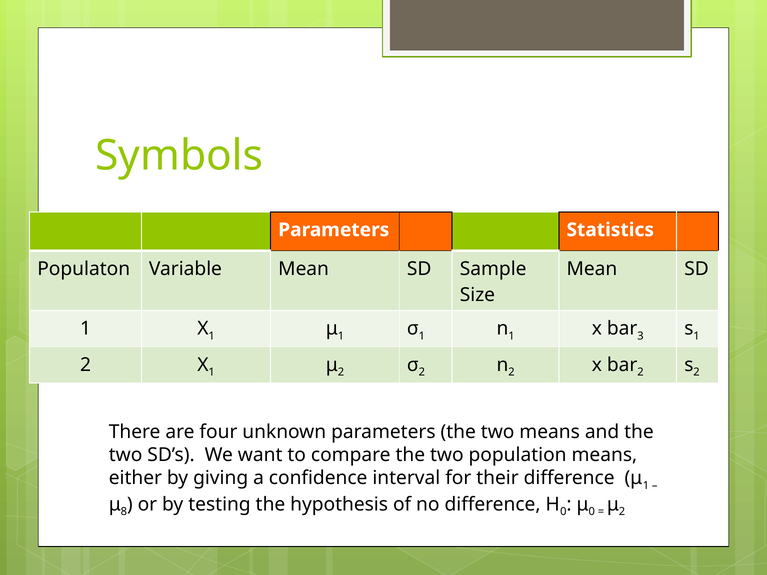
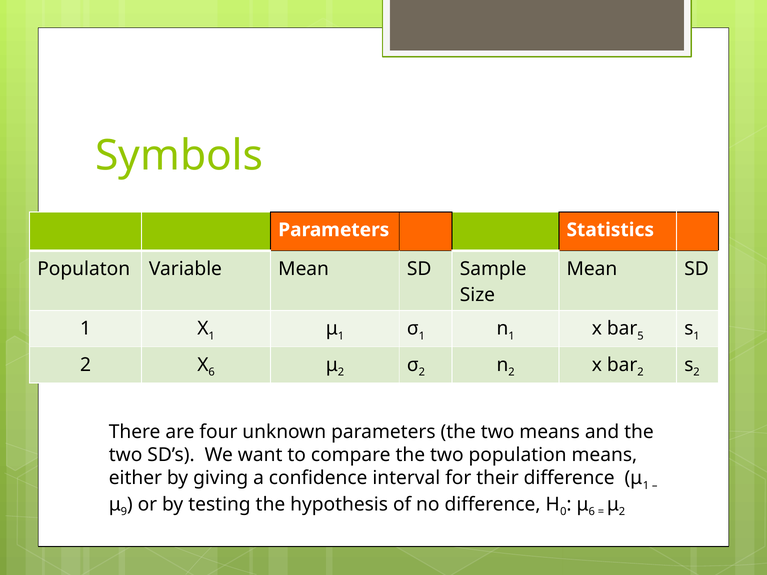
3: 3 -> 5
2 X 1: 1 -> 6
8: 8 -> 9
0 at (592, 512): 0 -> 6
